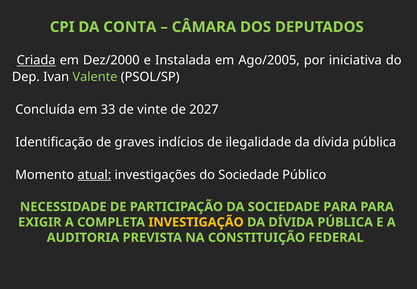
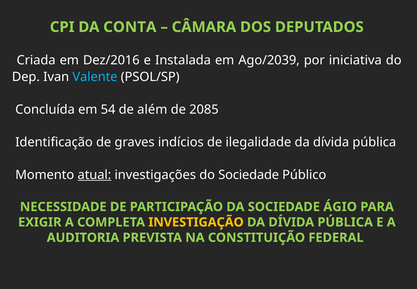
Criada underline: present -> none
Dez/2000: Dez/2000 -> Dez/2016
Ago/2005: Ago/2005 -> Ago/2039
Valente colour: light green -> light blue
33: 33 -> 54
vinte: vinte -> além
2027: 2027 -> 2085
SOCIEDADE PARA: PARA -> ÁGIO
